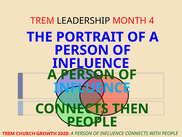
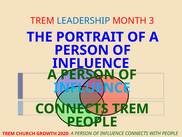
LEADERSHIP colour: black -> blue
4: 4 -> 3
CONNECTS THEN: THEN -> TREM
